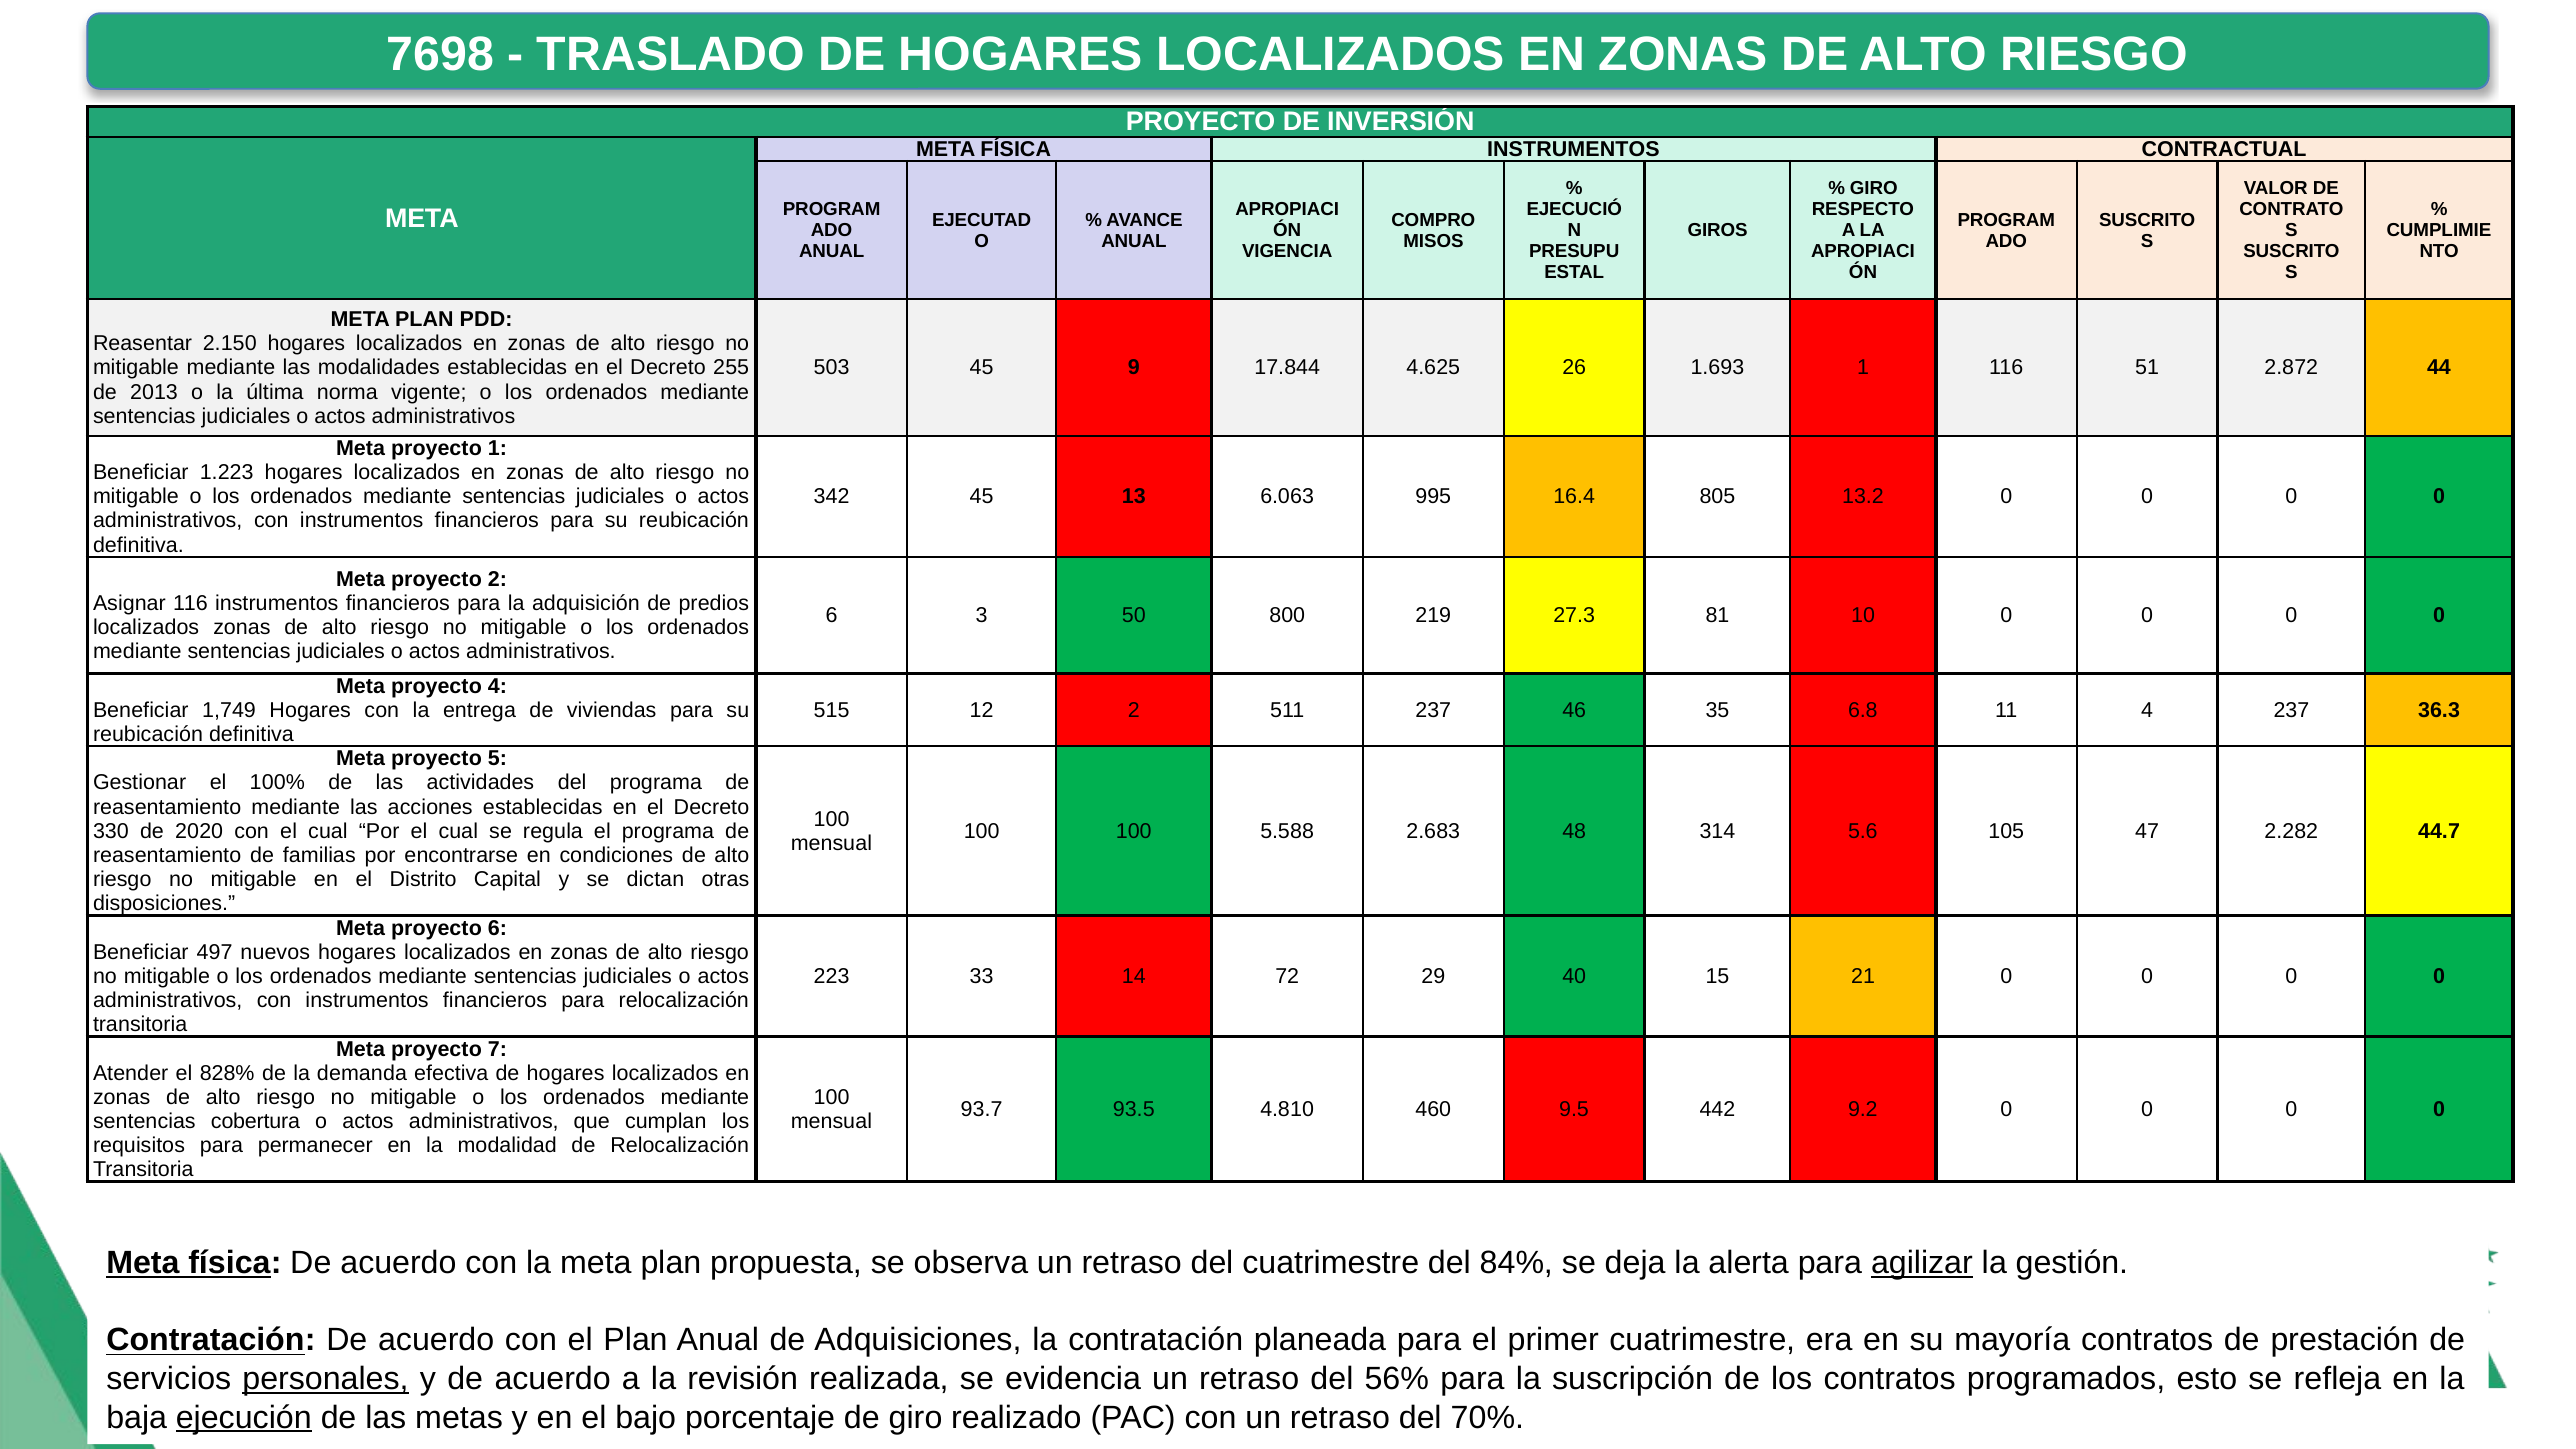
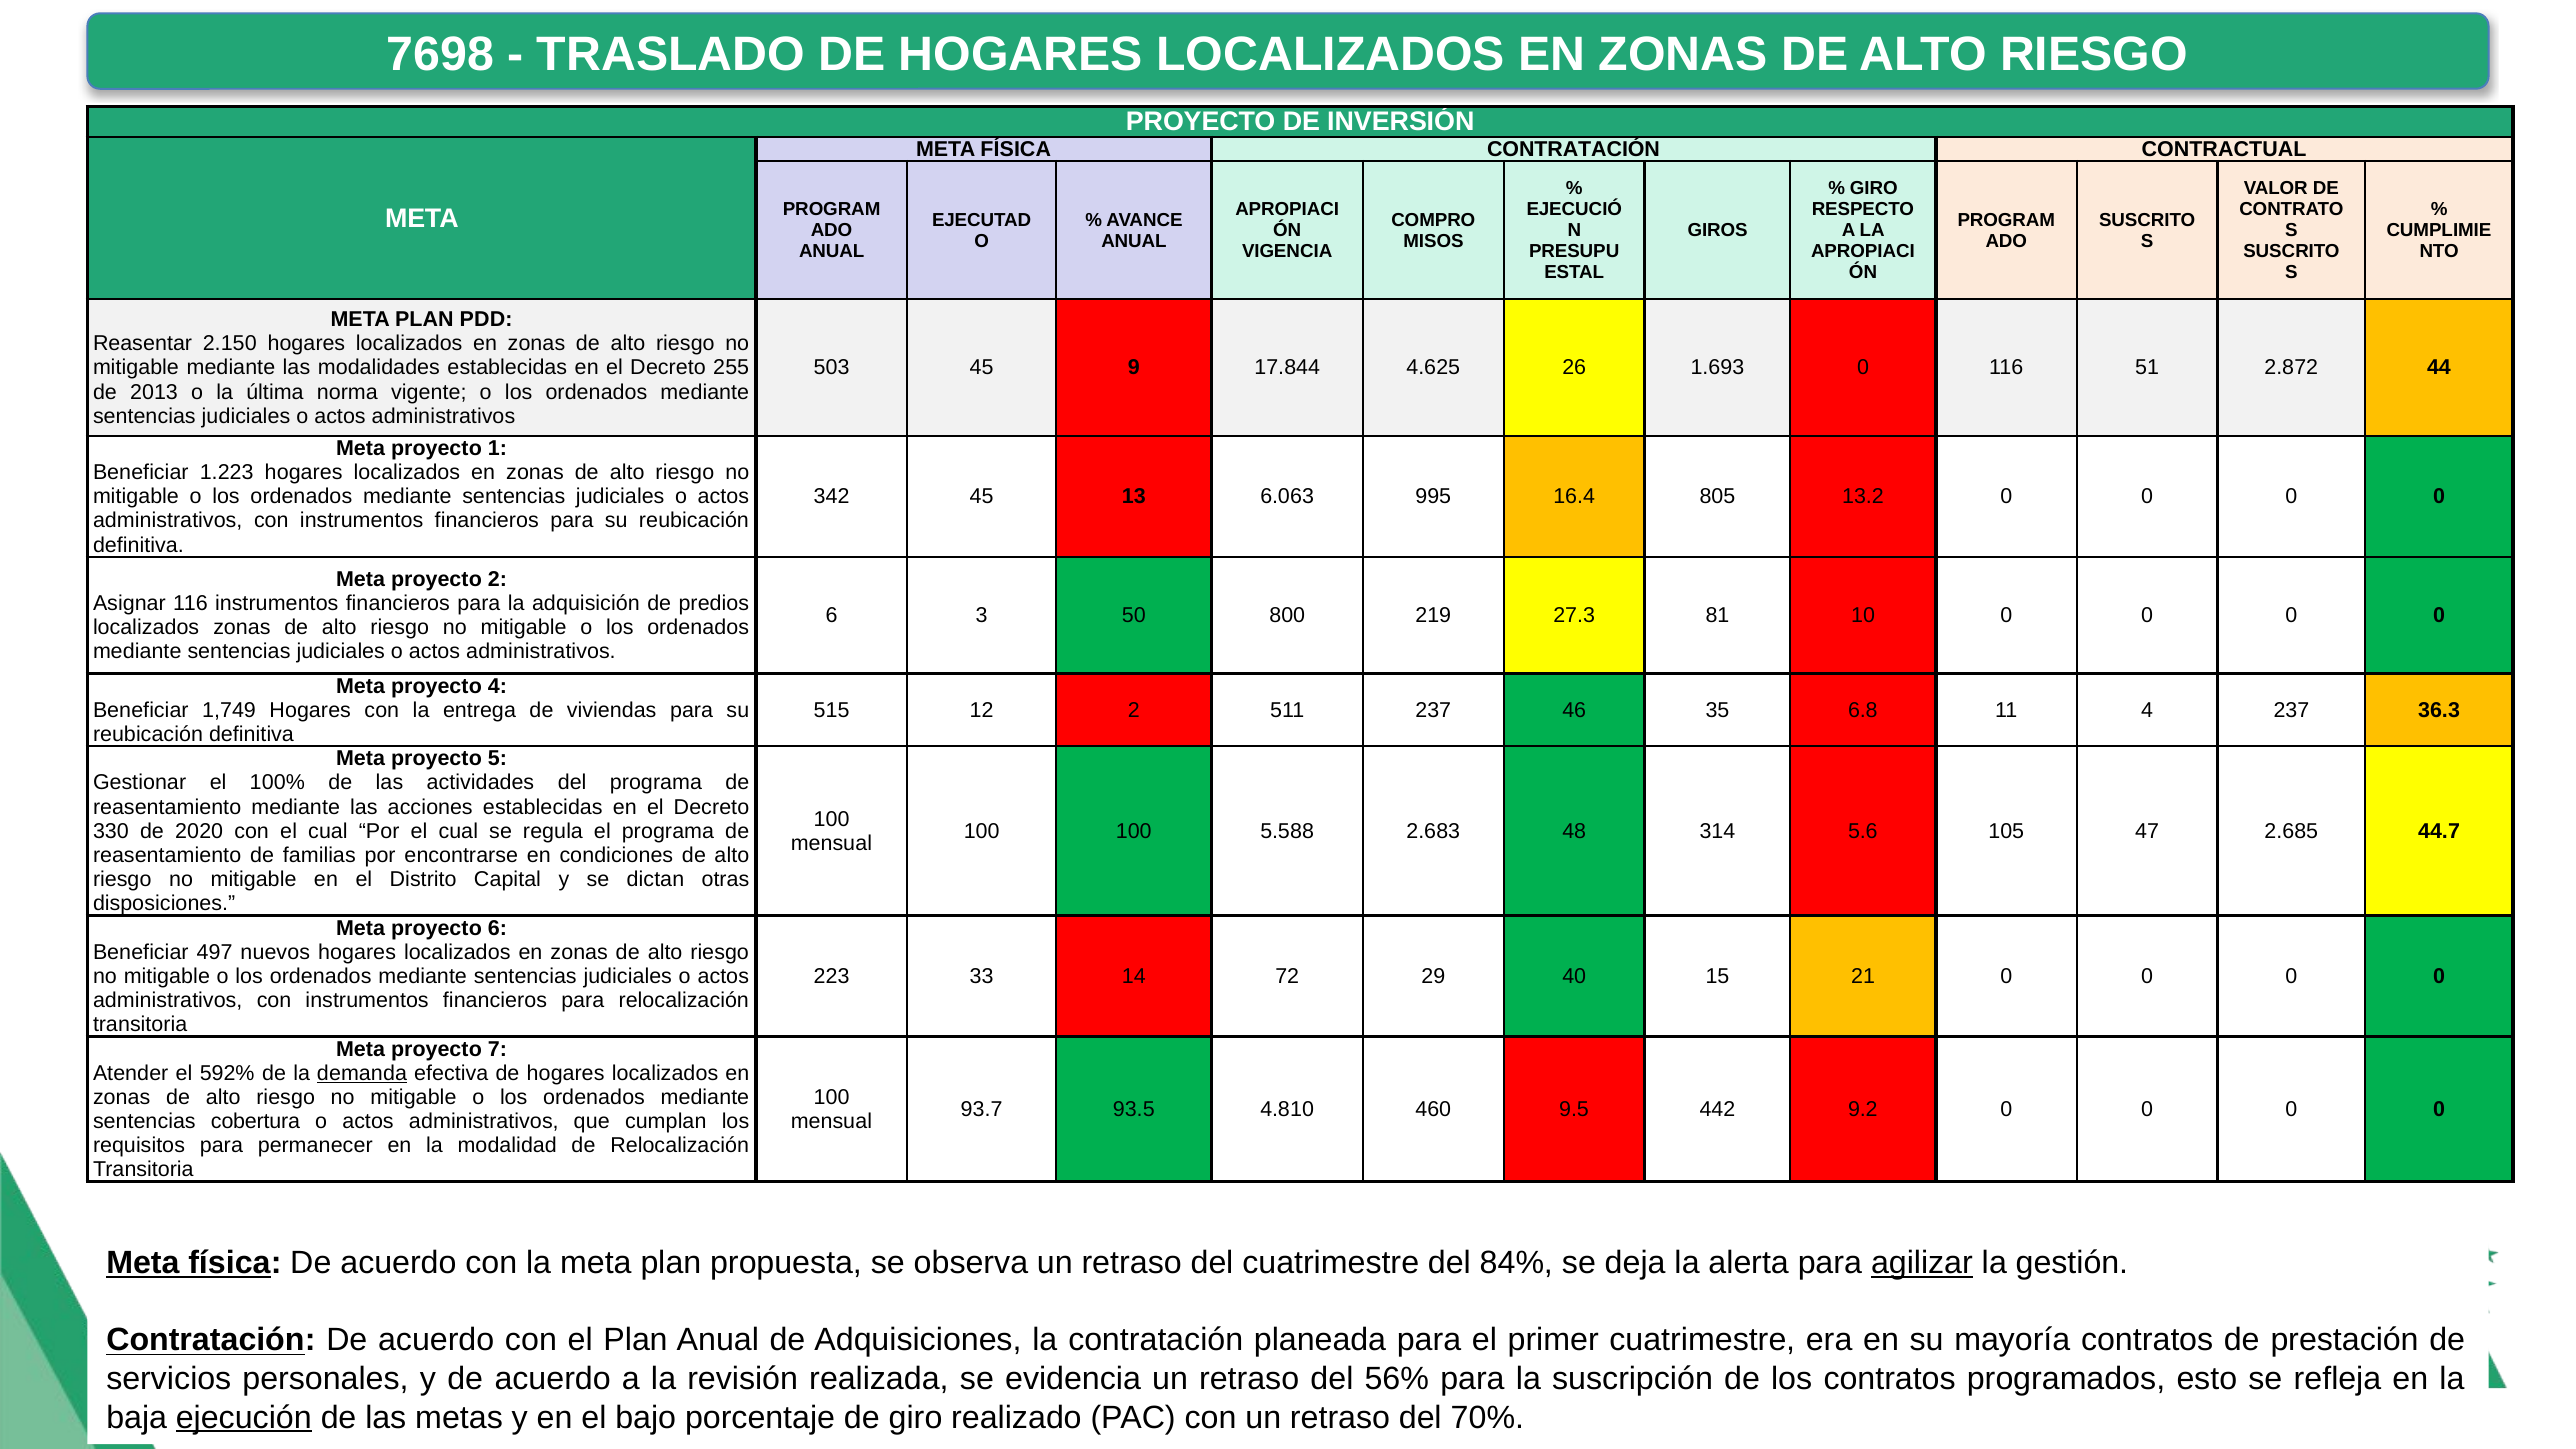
FÍSICA INSTRUMENTOS: INSTRUMENTOS -> CONTRATACIÓN
1.693 1: 1 -> 0
2.282: 2.282 -> 2.685
828%: 828% -> 592%
demanda underline: none -> present
personales underline: present -> none
